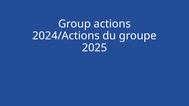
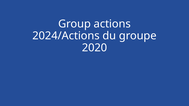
2025: 2025 -> 2020
